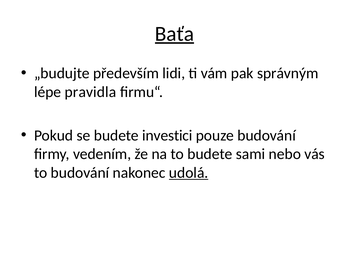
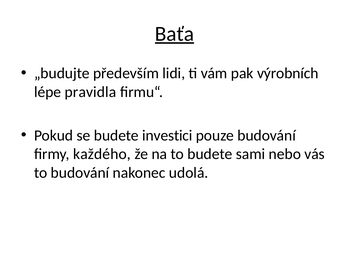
správným: správným -> výrobních
vedením: vedením -> každého
udolá underline: present -> none
